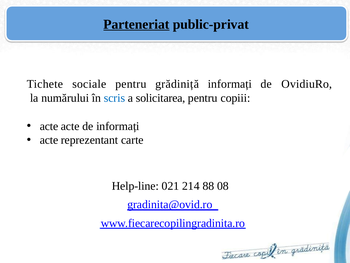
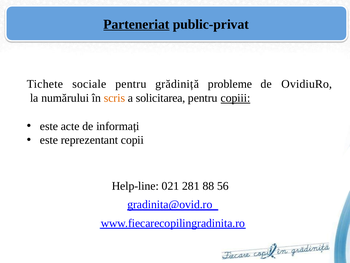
grădiniță informați: informați -> probleme
scris colour: blue -> orange
copiii underline: none -> present
acte at (49, 126): acte -> este
acte at (49, 140): acte -> este
carte: carte -> copii
214: 214 -> 281
08: 08 -> 56
